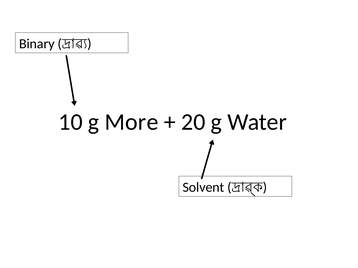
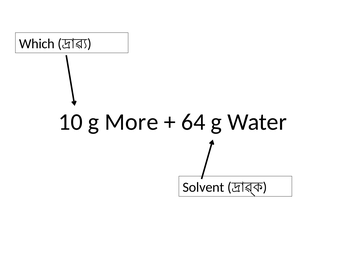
Binary: Binary -> Which
20: 20 -> 64
